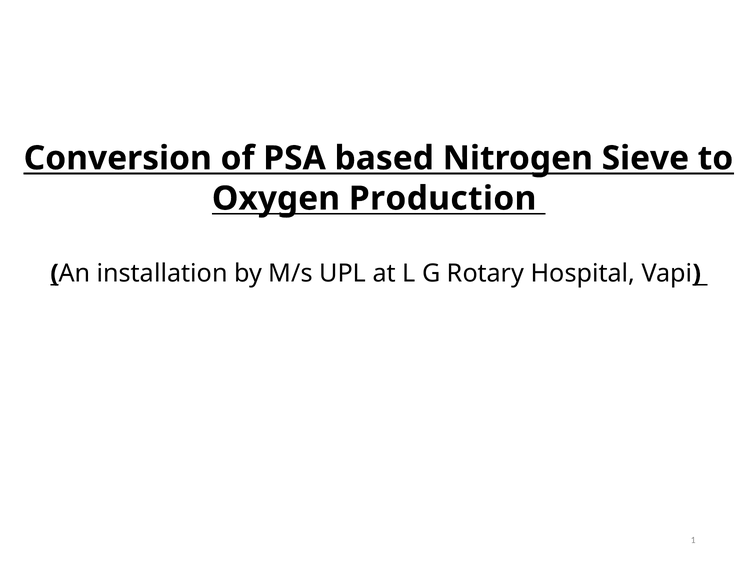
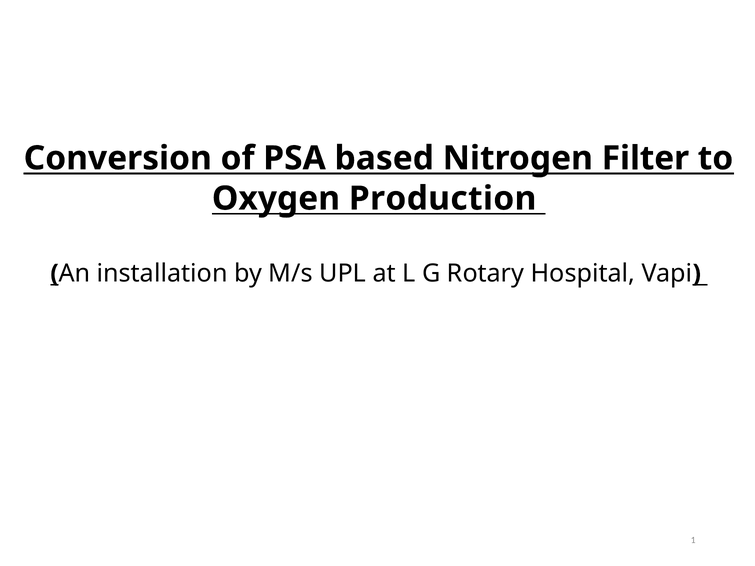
Sieve: Sieve -> Filter
